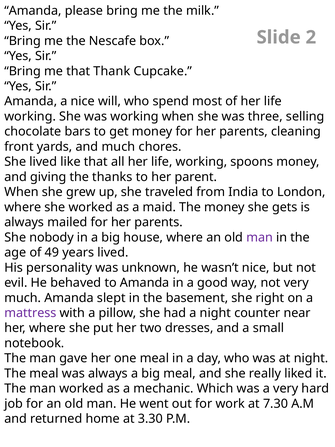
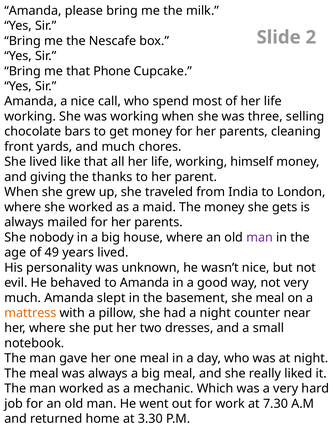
Thank: Thank -> Phone
will: will -> call
spoons: spoons -> himself
she right: right -> meal
mattress colour: purple -> orange
